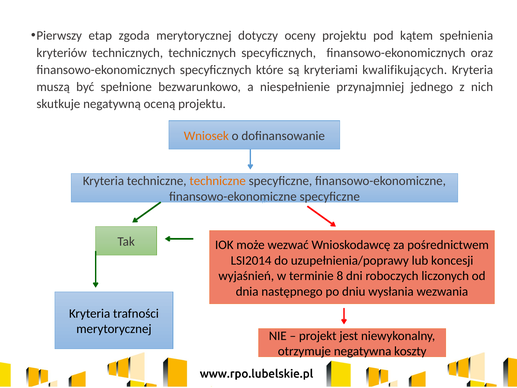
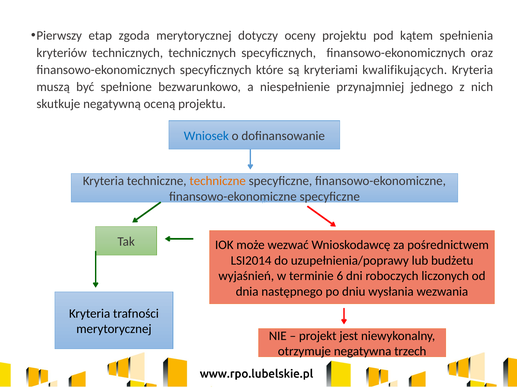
Wniosek colour: orange -> blue
koncesji: koncesji -> budżetu
8: 8 -> 6
koszty: koszty -> trzech
